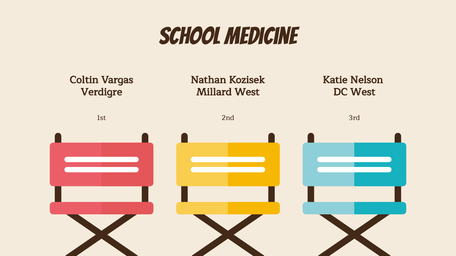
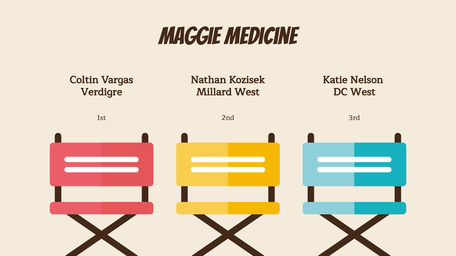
School: School -> Maggie
